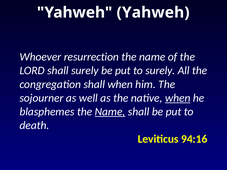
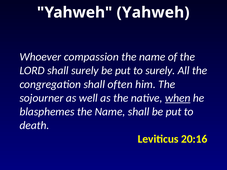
resurrection: resurrection -> compassion
shall when: when -> often
Name at (110, 112) underline: present -> none
94:16: 94:16 -> 20:16
